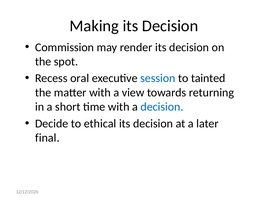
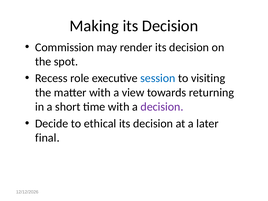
oral: oral -> role
tainted: tainted -> visiting
decision at (162, 107) colour: blue -> purple
